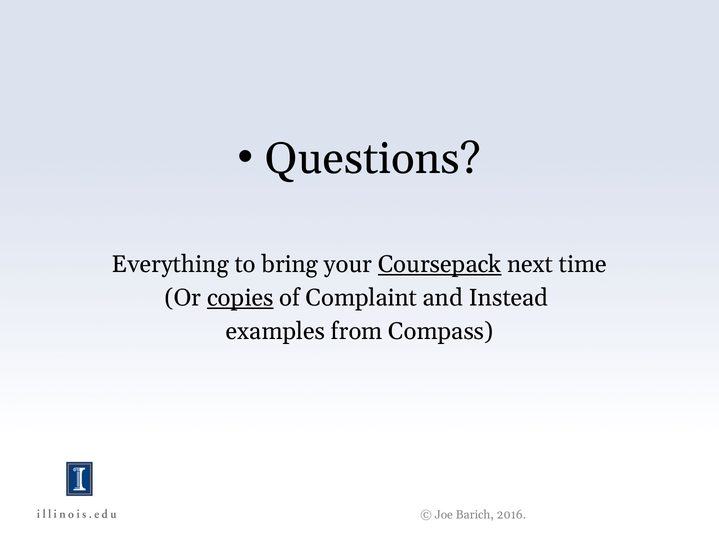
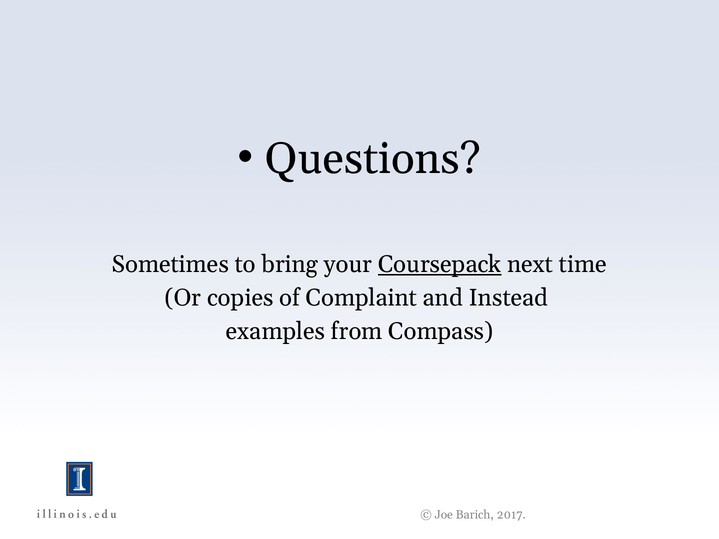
Everything: Everything -> Sometimes
copies underline: present -> none
2016: 2016 -> 2017
